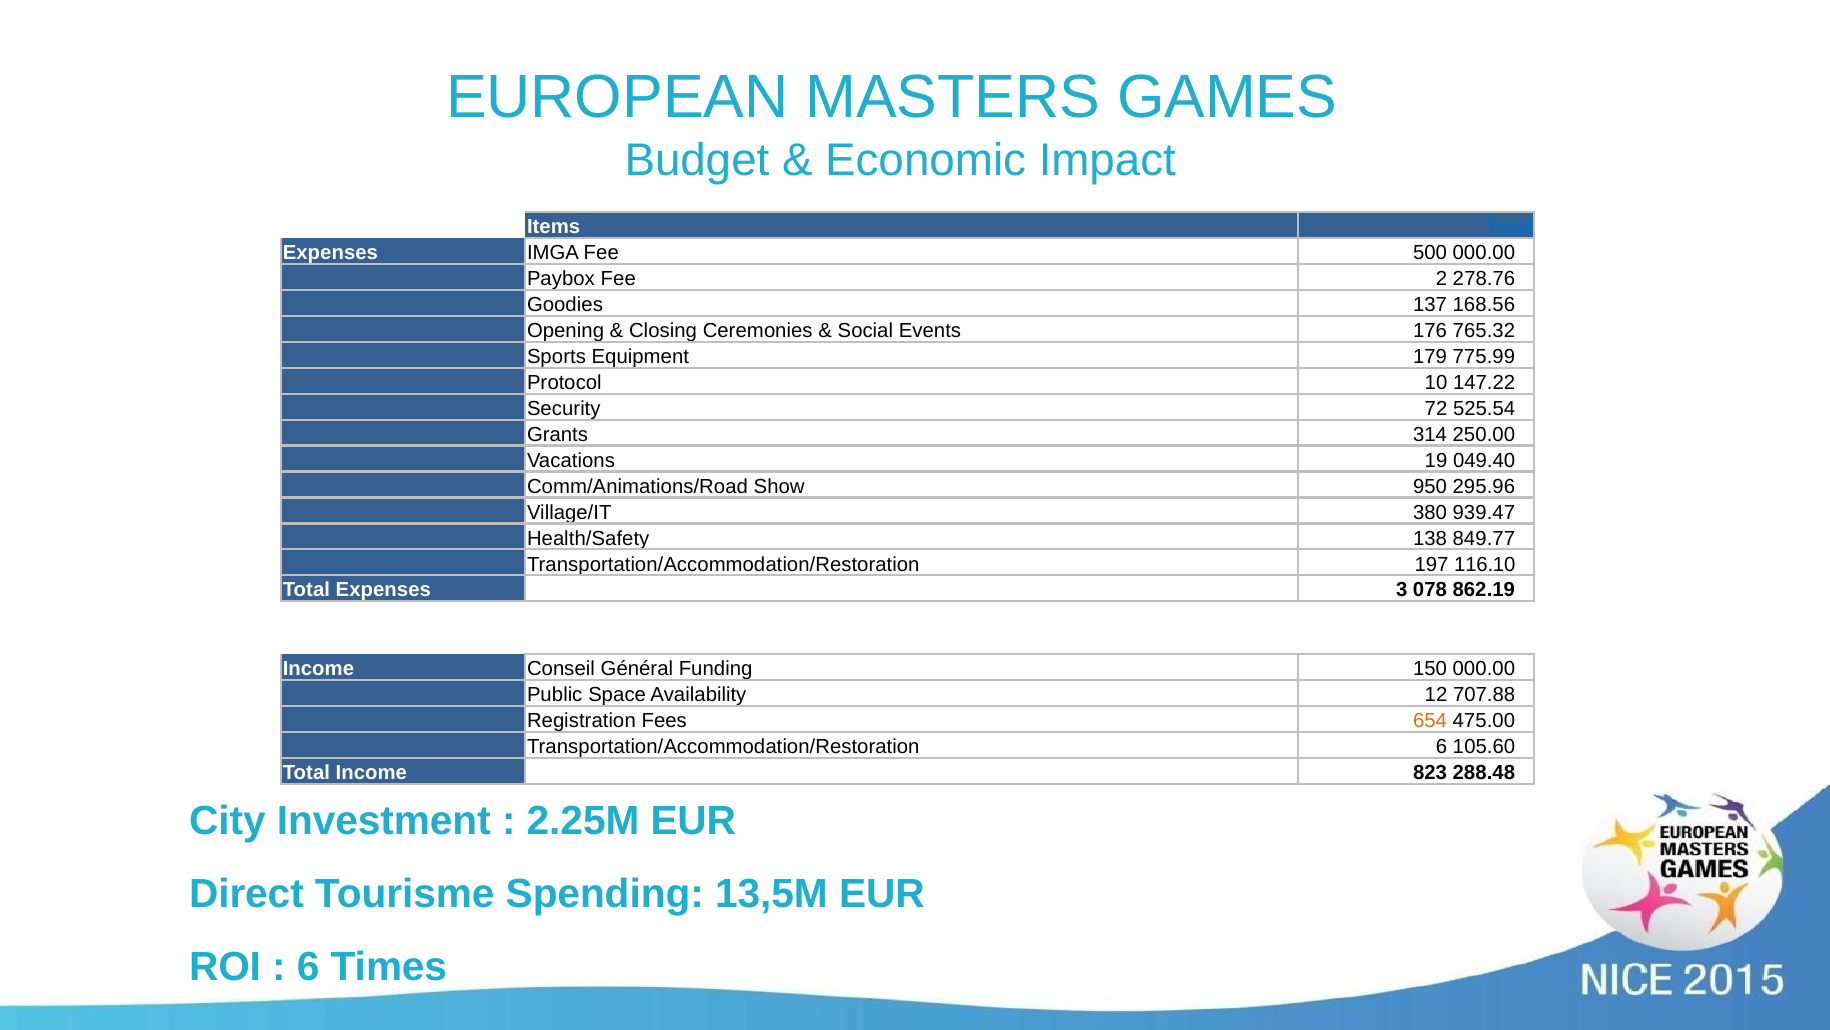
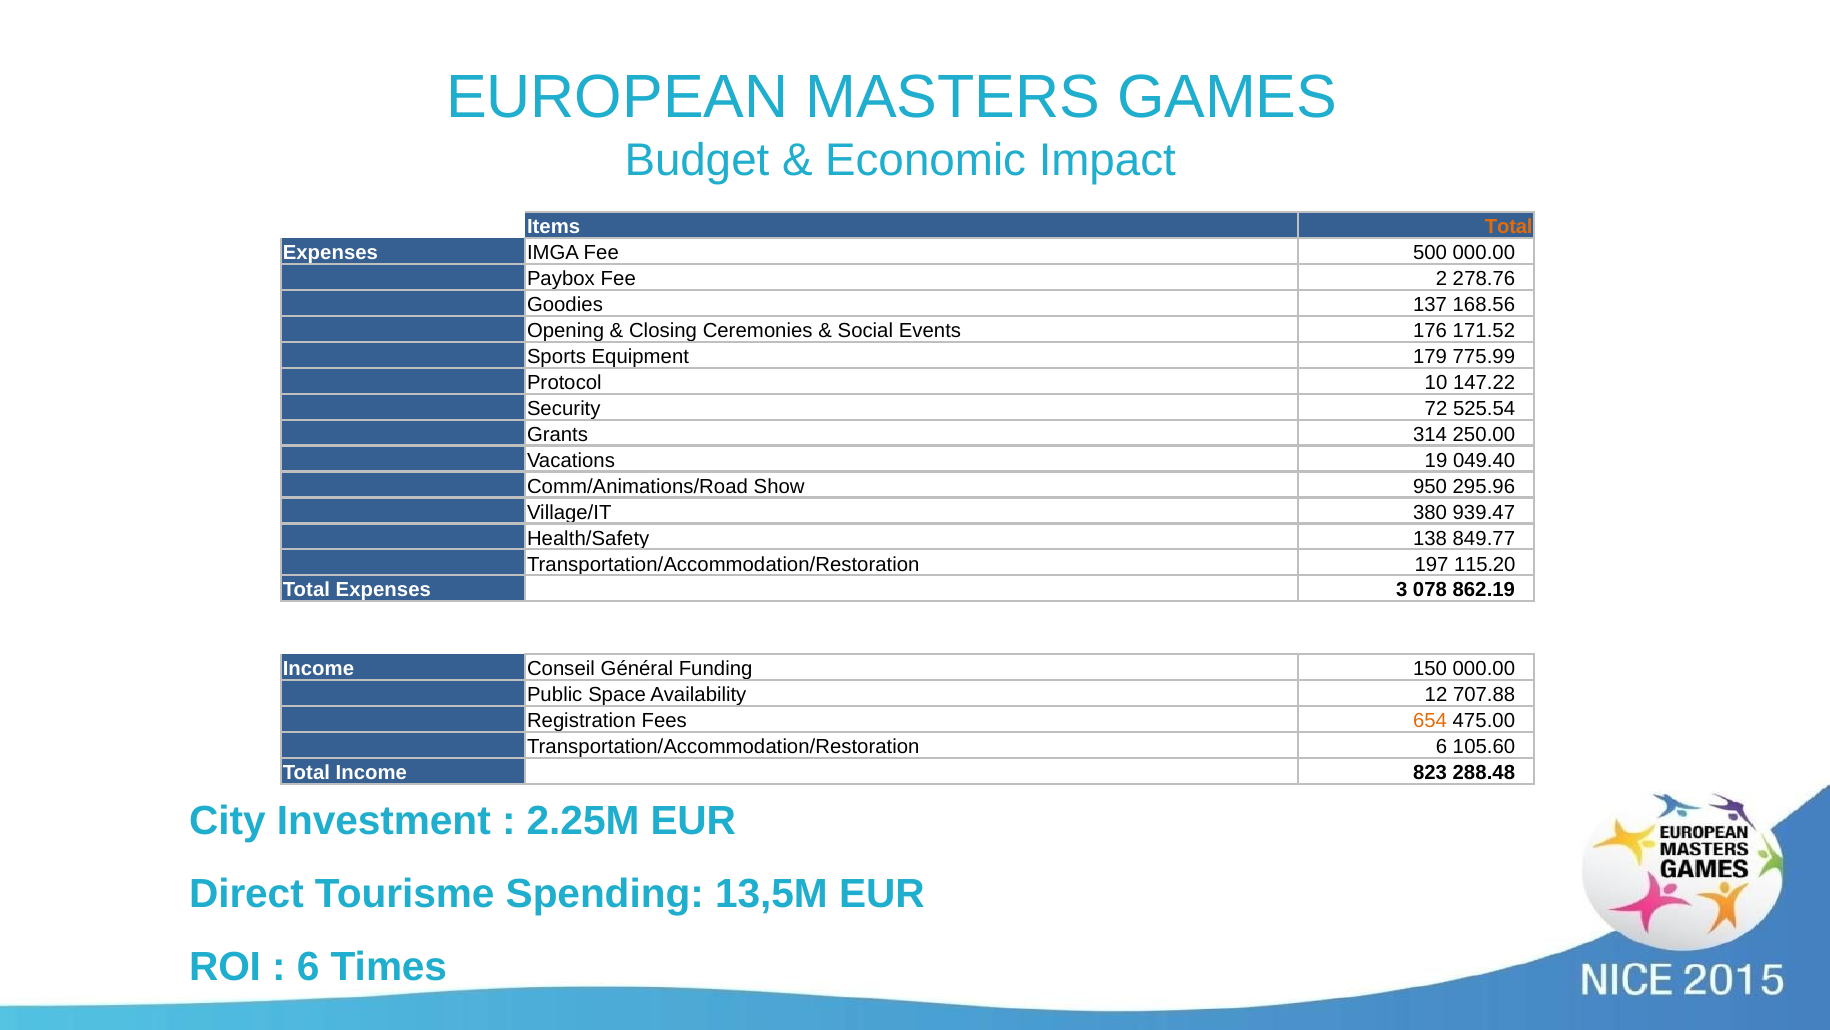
Total at (1509, 227) colour: blue -> orange
765.32: 765.32 -> 171.52
116.10: 116.10 -> 115.20
